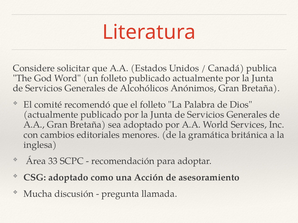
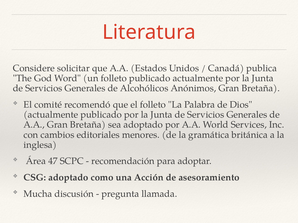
33: 33 -> 47
